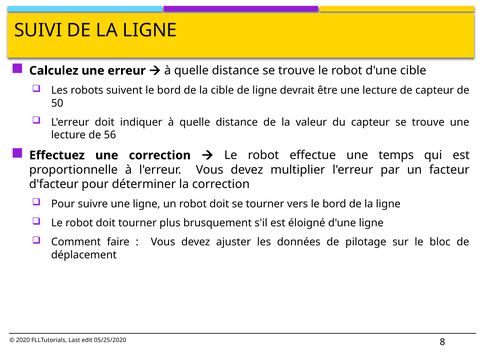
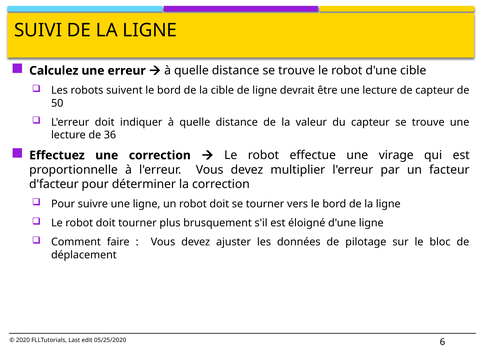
56: 56 -> 36
temps: temps -> virage
8: 8 -> 6
